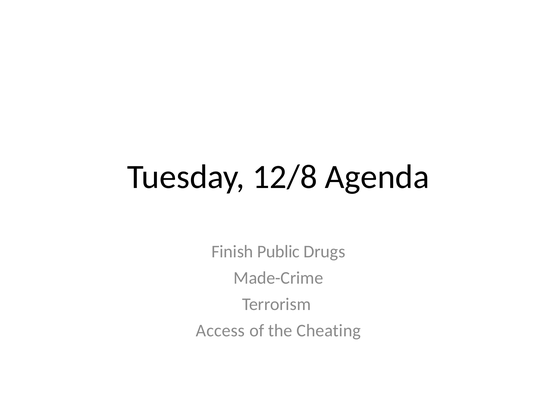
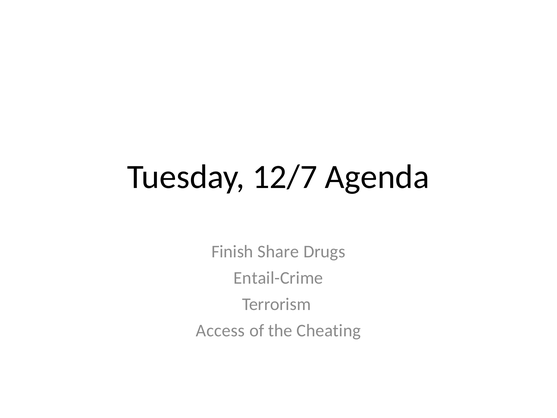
12/8: 12/8 -> 12/7
Public: Public -> Share
Made-Crime: Made-Crime -> Entail-Crime
